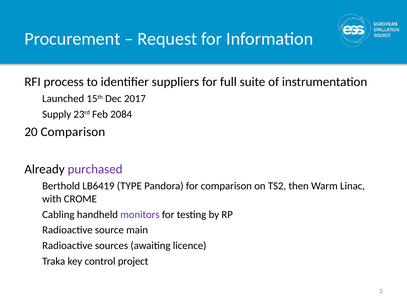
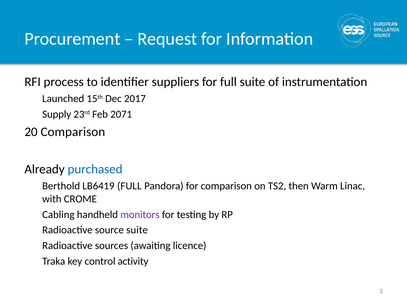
2084: 2084 -> 2071
purchased colour: purple -> blue
LB6419 TYPE: TYPE -> FULL
source main: main -> suite
project: project -> activity
